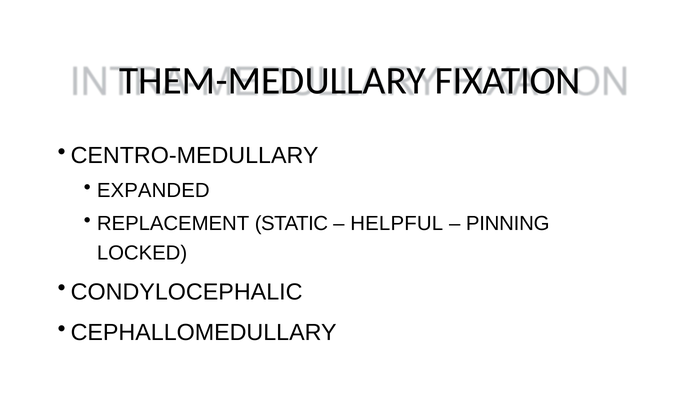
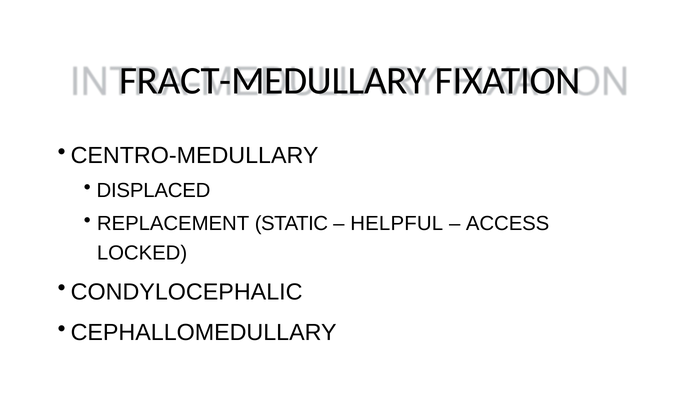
THEM-MEDULLARY: THEM-MEDULLARY -> FRACT-MEDULLARY
EXPANDED: EXPANDED -> DISPLACED
PINNING: PINNING -> ACCESS
